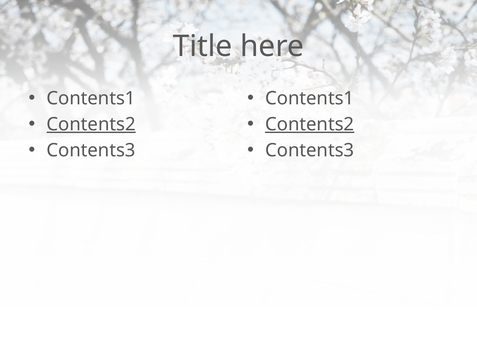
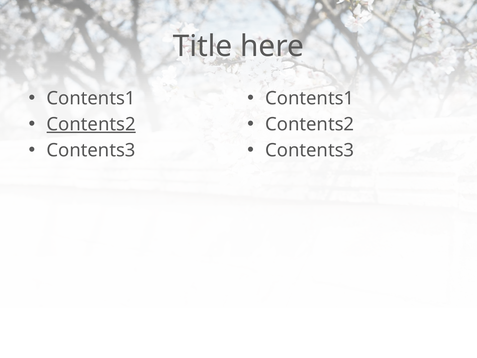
Contents2 at (310, 124) underline: present -> none
